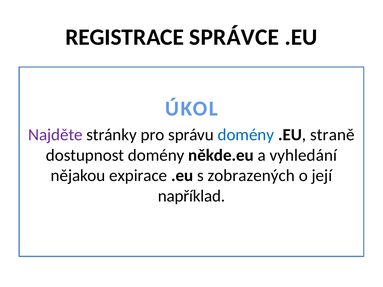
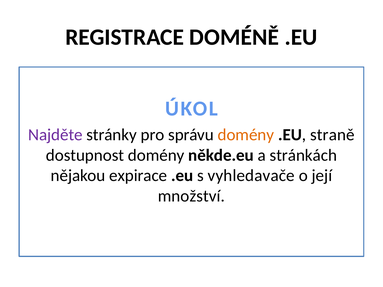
SPRÁVCE: SPRÁVCE -> DOMÉNĚ
domény at (246, 135) colour: blue -> orange
vyhledání: vyhledání -> stránkách
zobrazených: zobrazených -> vyhledavače
například: například -> množství
